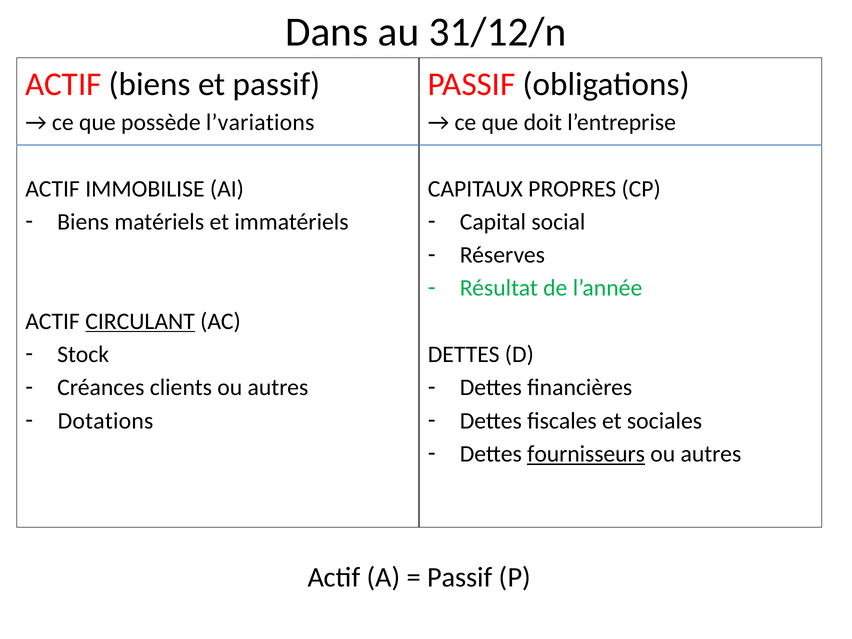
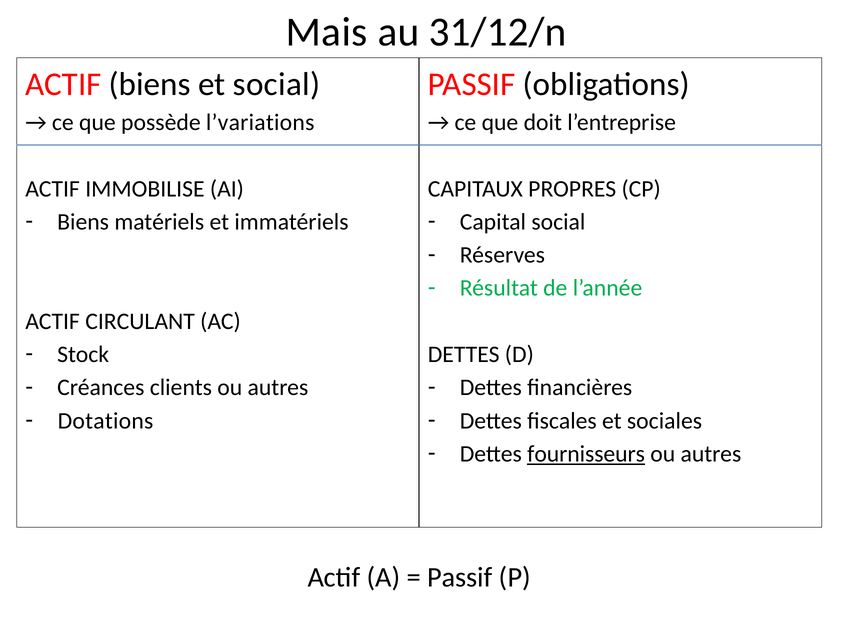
Dans: Dans -> Mais
et passif: passif -> social
CIRCULANT underline: present -> none
